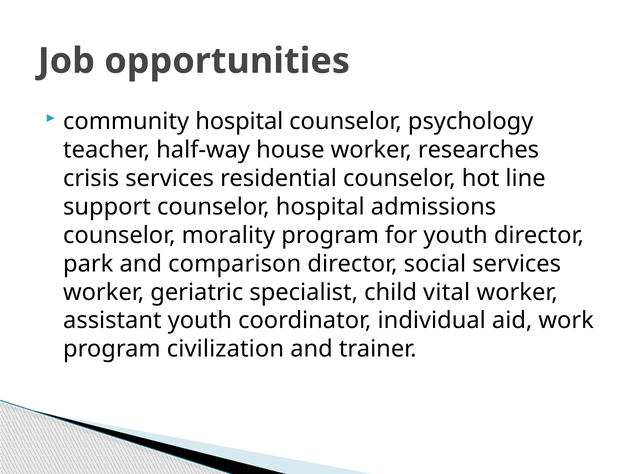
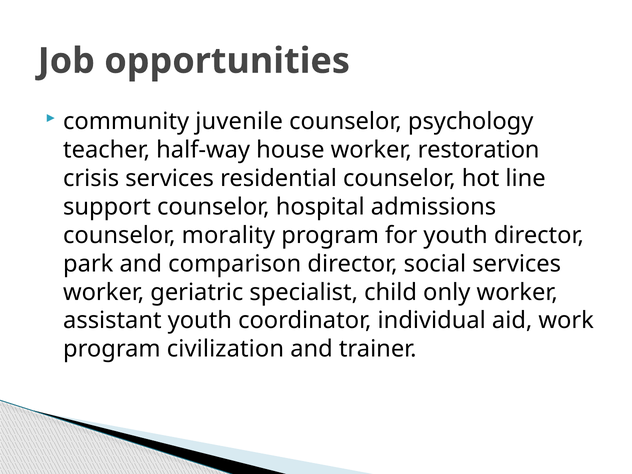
community hospital: hospital -> juvenile
researches: researches -> restoration
vital: vital -> only
